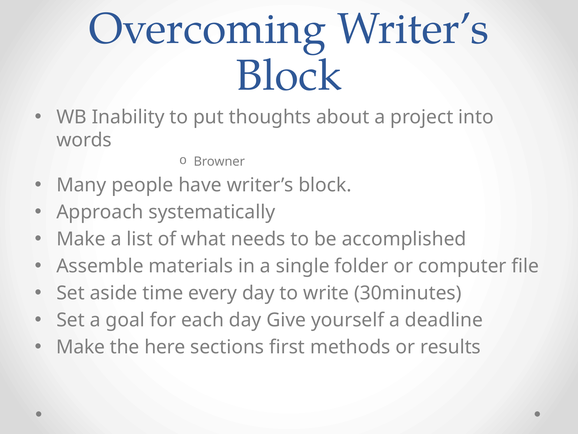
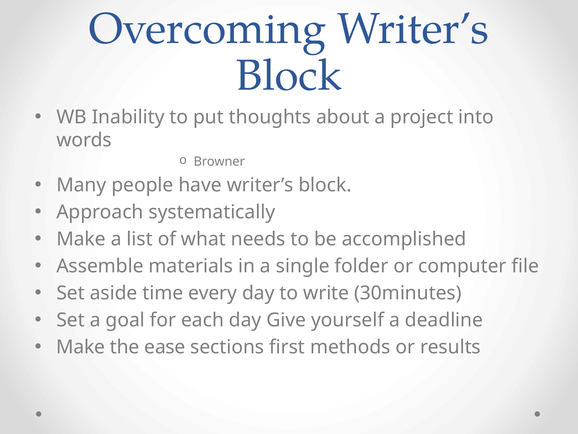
here: here -> ease
